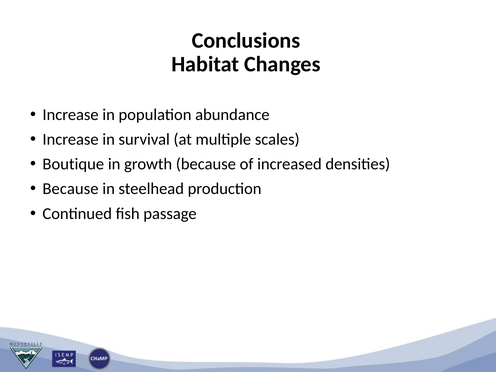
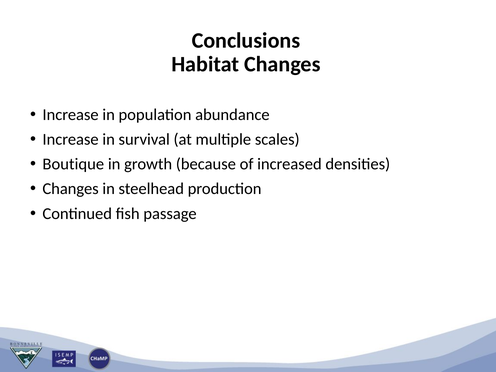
Because at (71, 189): Because -> Changes
